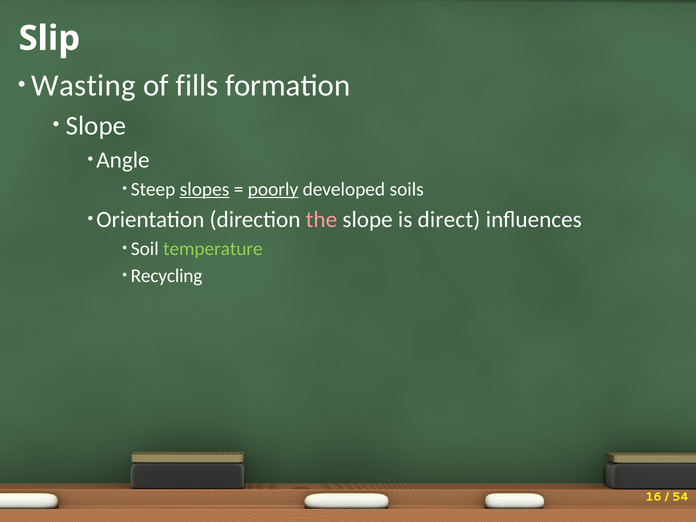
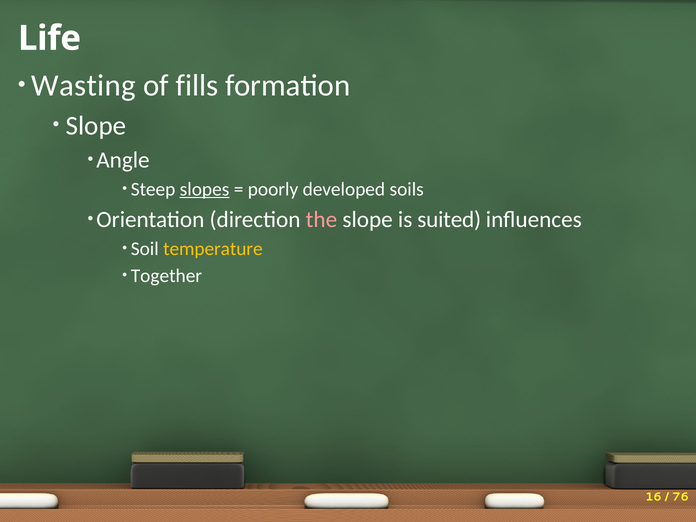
Slip: Slip -> Life
poorly underline: present -> none
direct: direct -> suited
temperature colour: light green -> yellow
Recycling: Recycling -> Together
54: 54 -> 76
